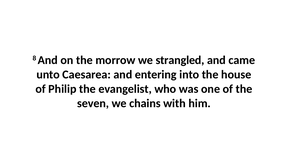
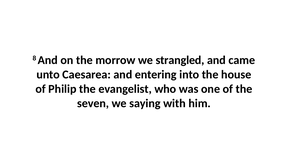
chains: chains -> saying
